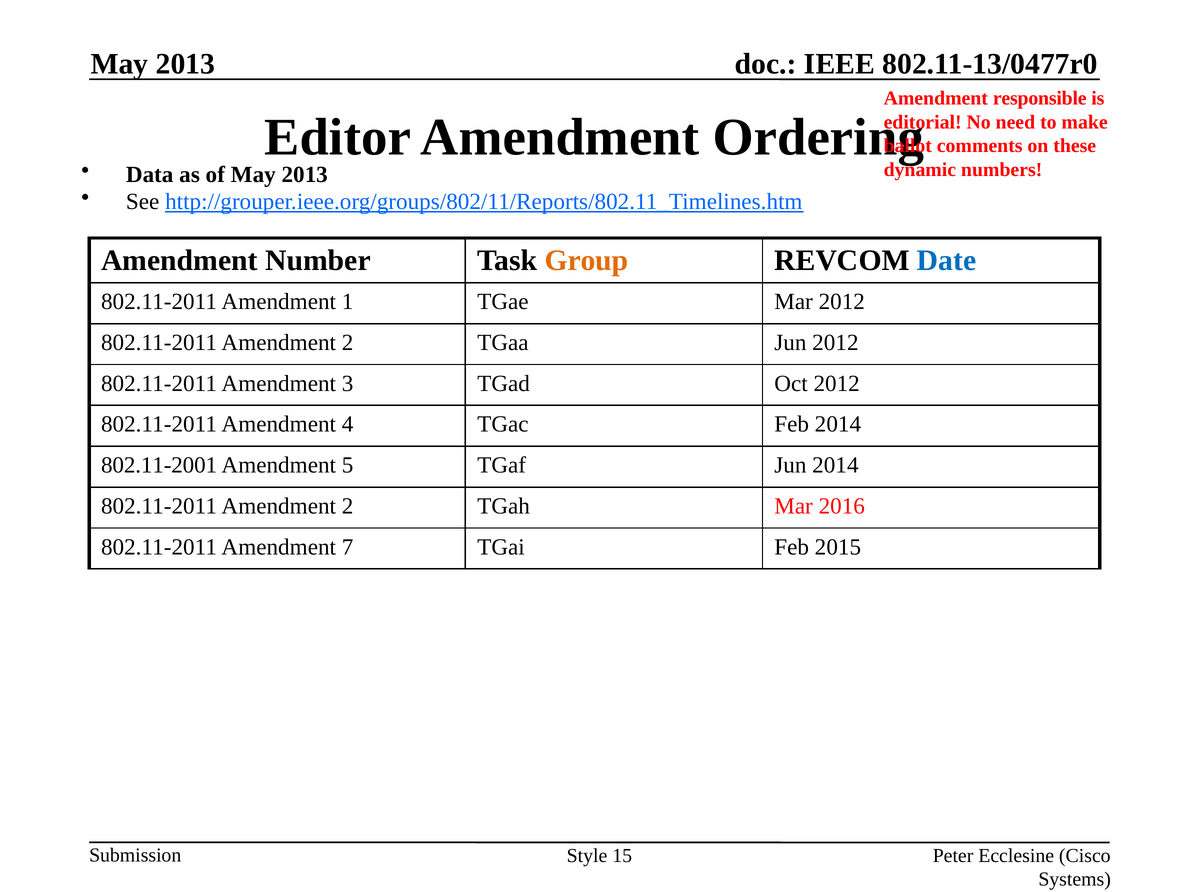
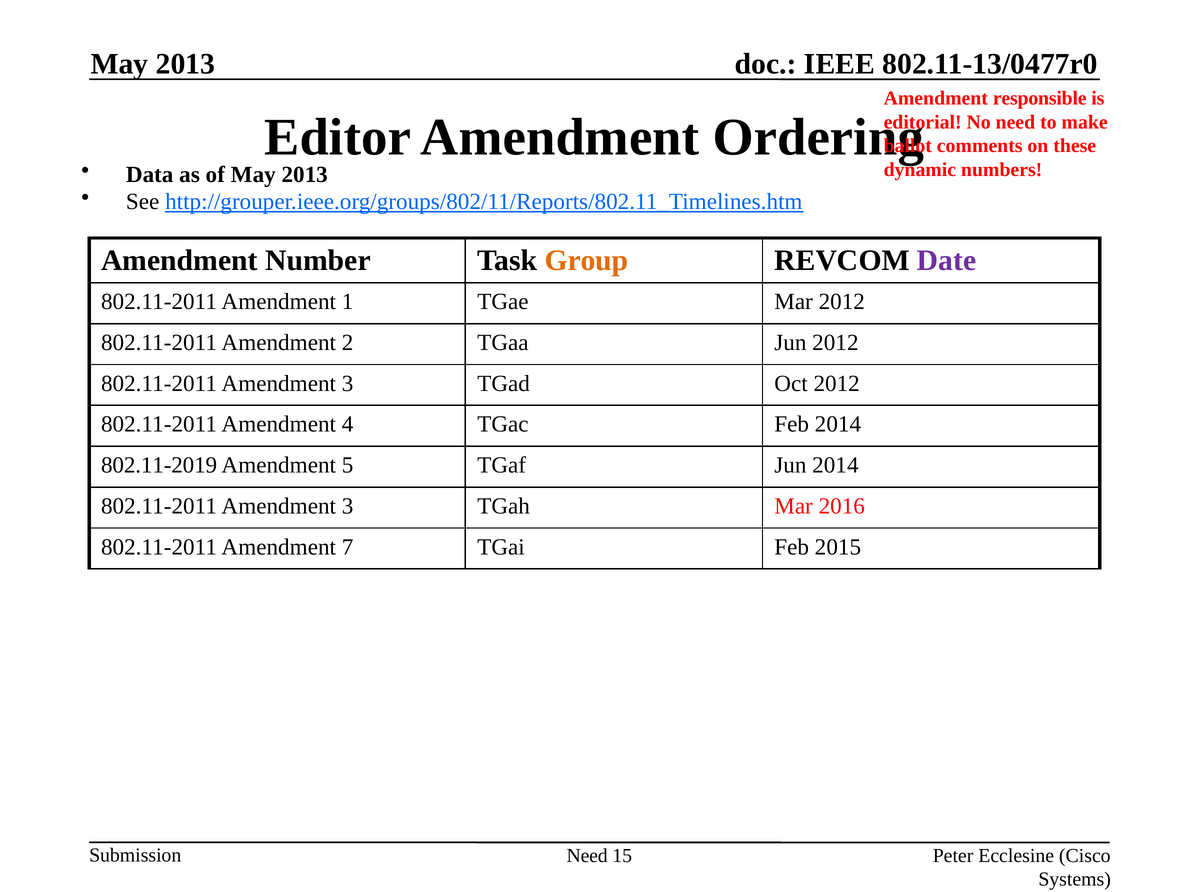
Date colour: blue -> purple
802.11-2001: 802.11-2001 -> 802.11-2019
2 at (348, 506): 2 -> 3
Style at (587, 855): Style -> Need
